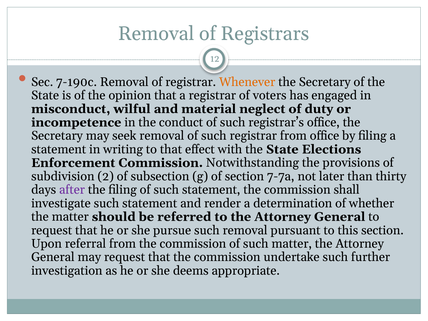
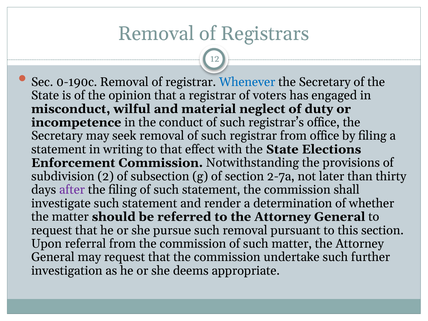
7-190c: 7-190c -> 0-190c
Whenever colour: orange -> blue
7-7a: 7-7a -> 2-7a
